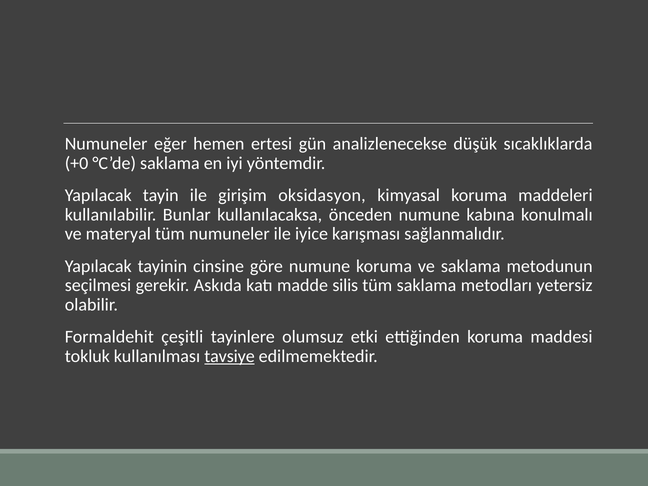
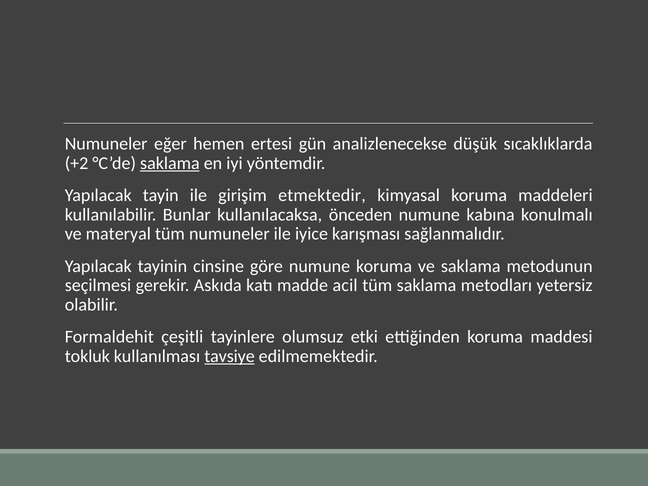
+0: +0 -> +2
saklama at (170, 163) underline: none -> present
oksidasyon: oksidasyon -> etmektedir
silis: silis -> acil
